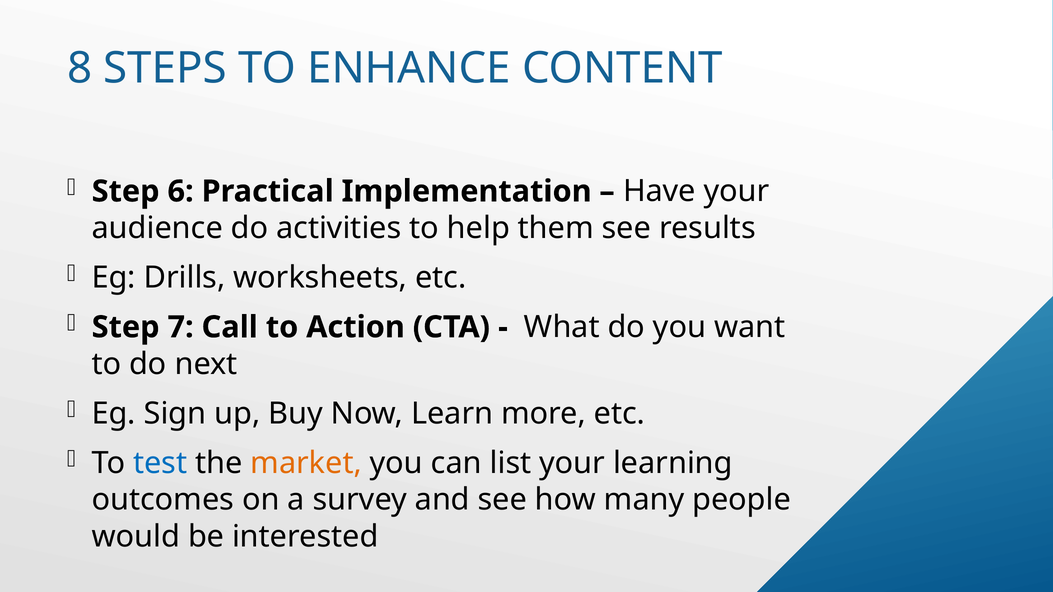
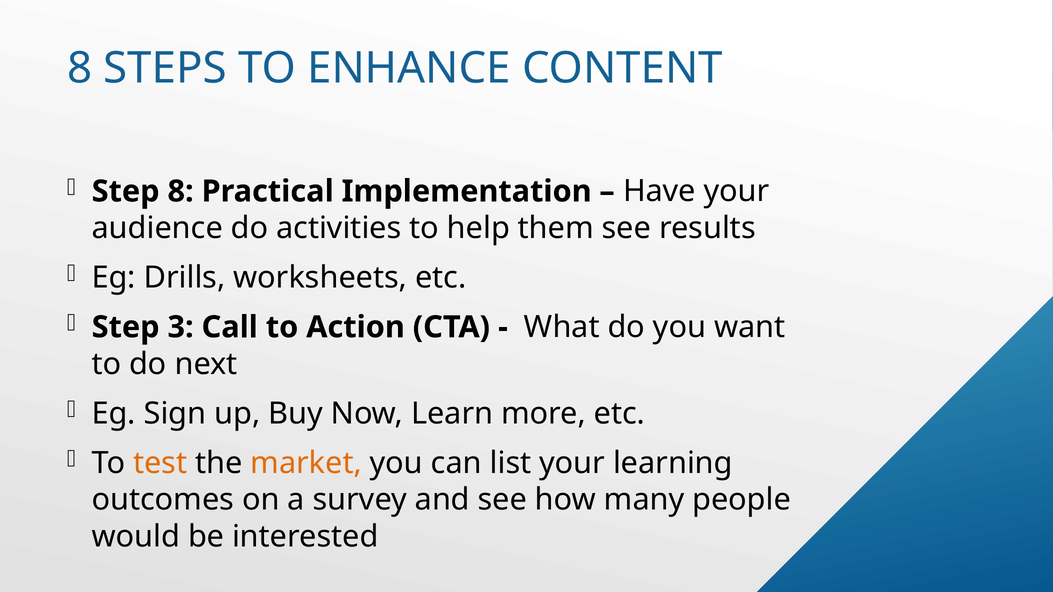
Step 6: 6 -> 8
7: 7 -> 3
test colour: blue -> orange
